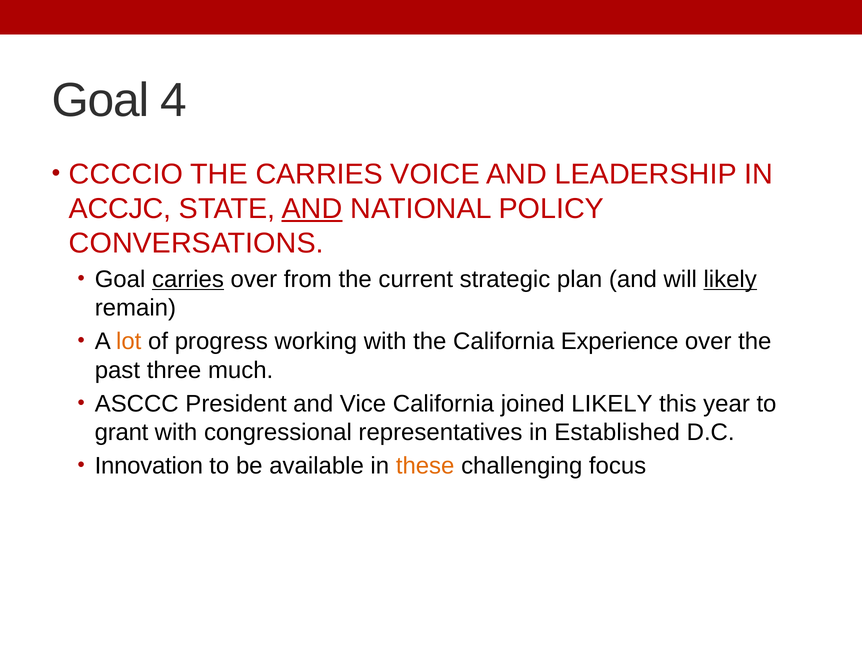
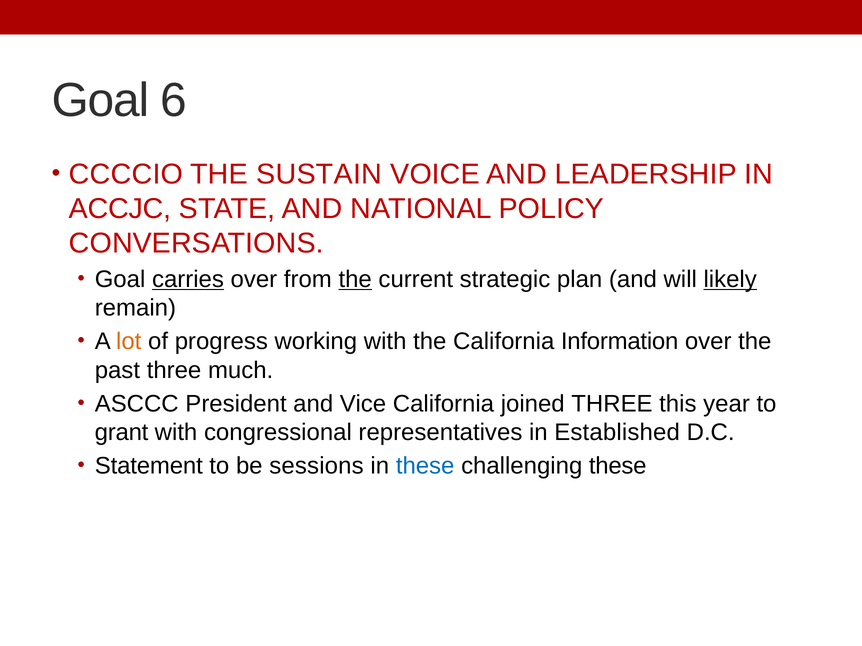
4: 4 -> 6
THE CARRIES: CARRIES -> SUSTAIN
AND at (312, 209) underline: present -> none
the at (355, 279) underline: none -> present
Experience: Experience -> Information
joined LIKELY: LIKELY -> THREE
Innovation: Innovation -> Statement
available: available -> sessions
these at (425, 466) colour: orange -> blue
challenging focus: focus -> these
